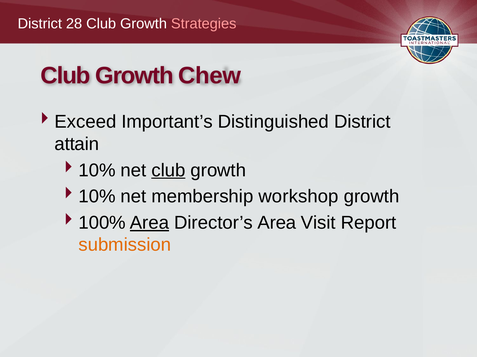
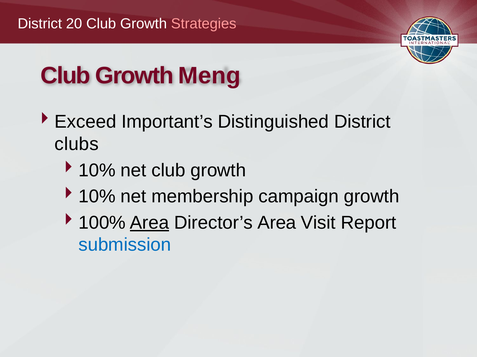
28: 28 -> 20
Chew: Chew -> Meng
attain: attain -> clubs
club at (168, 171) underline: present -> none
workshop: workshop -> campaign
submission colour: orange -> blue
